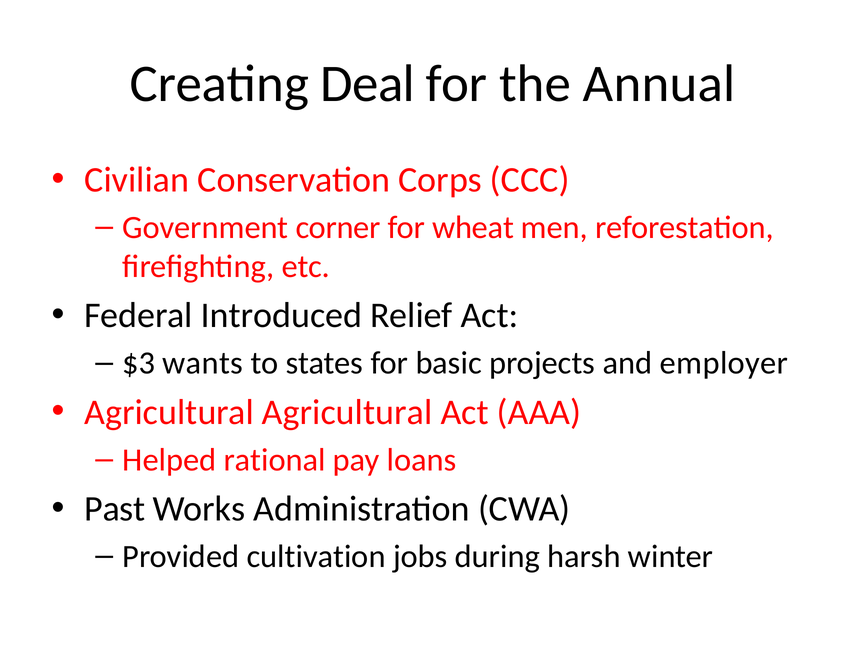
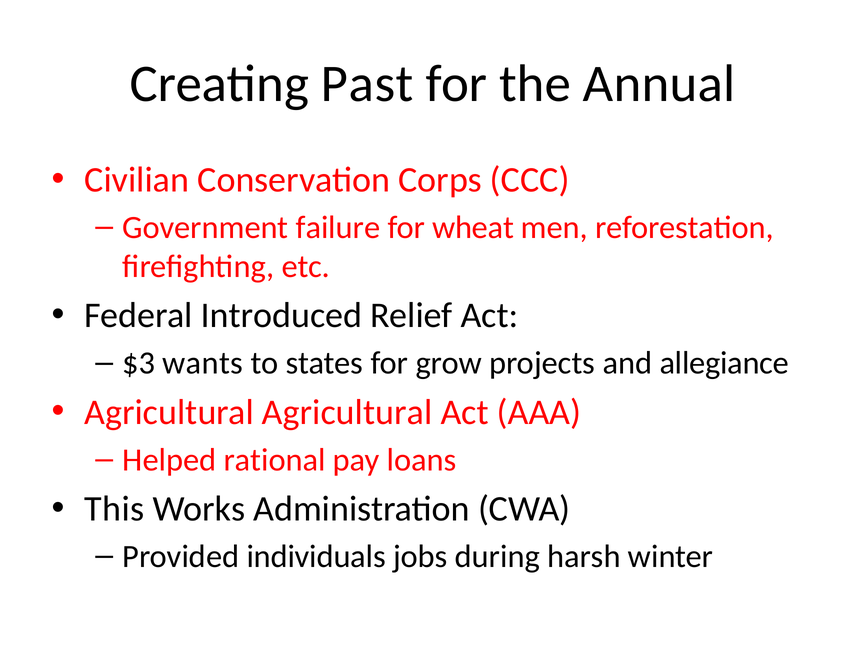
Deal: Deal -> Past
corner: corner -> failure
basic: basic -> grow
employer: employer -> allegiance
Past: Past -> This
cultivation: cultivation -> individuals
